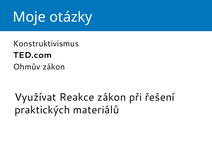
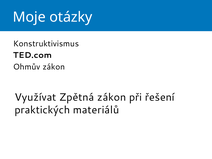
Reakce: Reakce -> Zpětná
